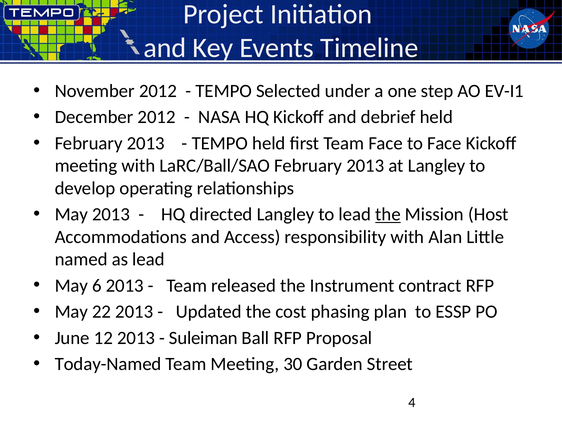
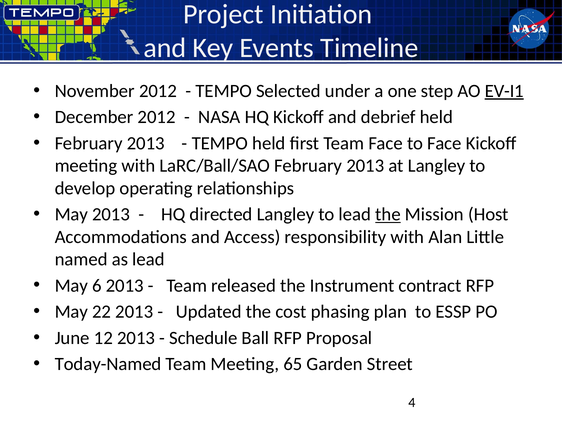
EV-I1 underline: none -> present
Suleiman: Suleiman -> Schedule
30: 30 -> 65
